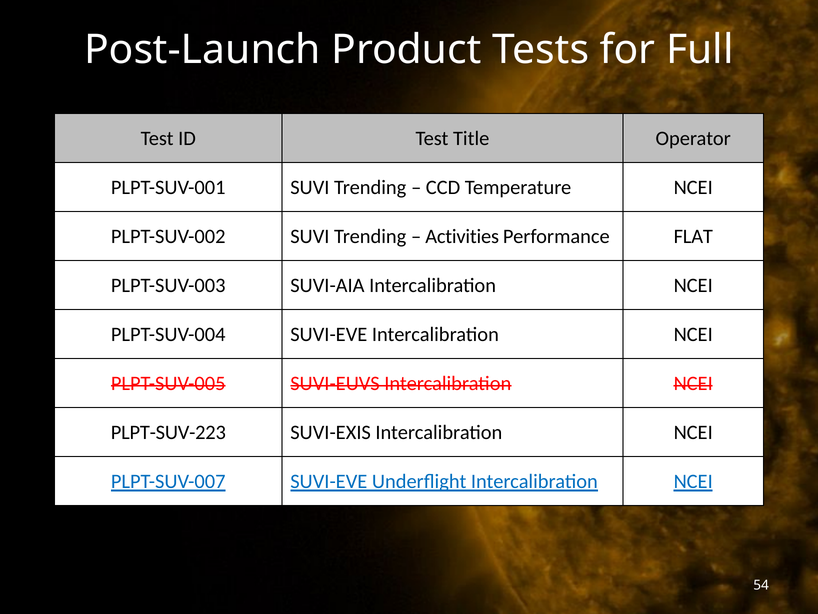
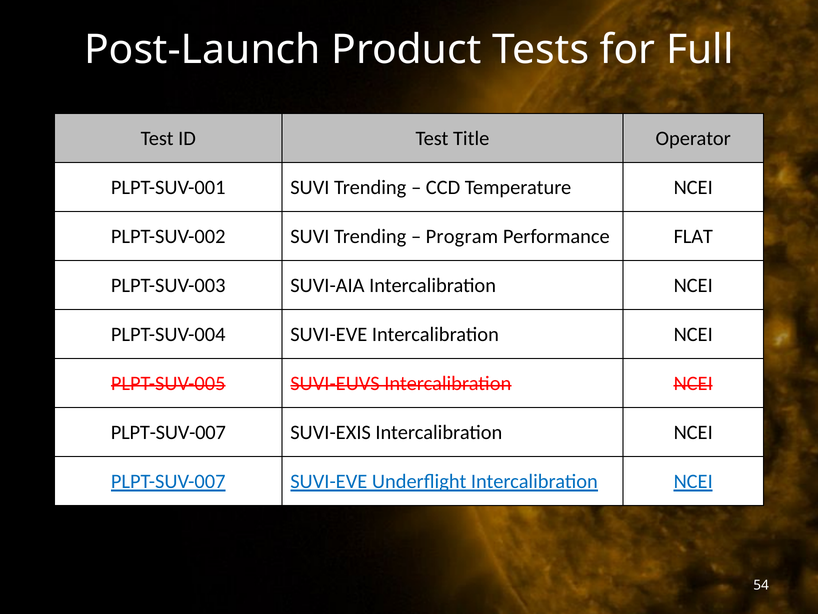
Activities: Activities -> Program
PLPT-SUV-223 at (168, 432): PLPT-SUV-223 -> PLPT-SUV-007
